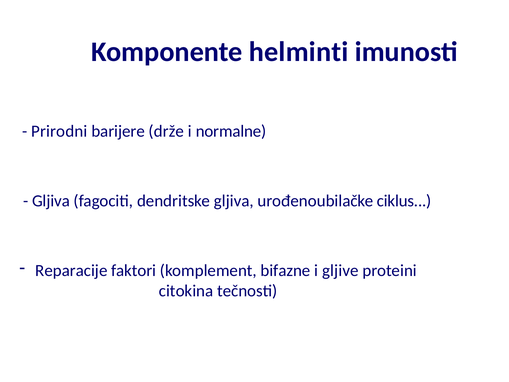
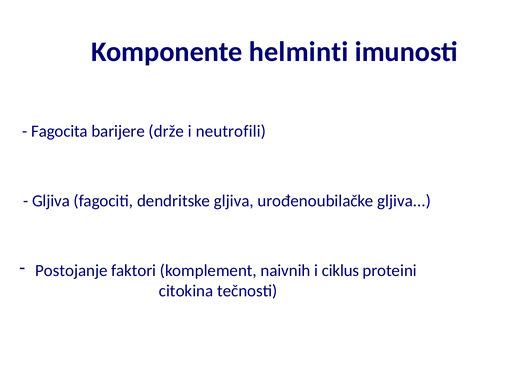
Prirodni: Prirodni -> Fagocita
normalne: normalne -> neutrofili
urođenoubilačke ciklus: ciklus -> gljiva
Reparacije: Reparacije -> Postojanje
bifazne: bifazne -> naivnih
gljive: gljive -> ciklus
